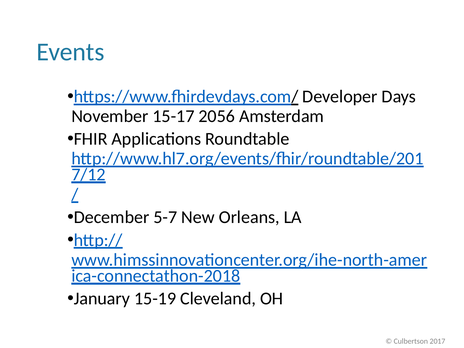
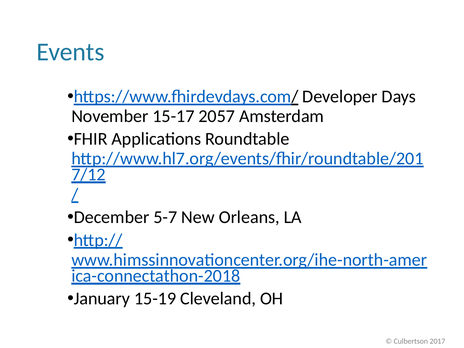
2056: 2056 -> 2057
